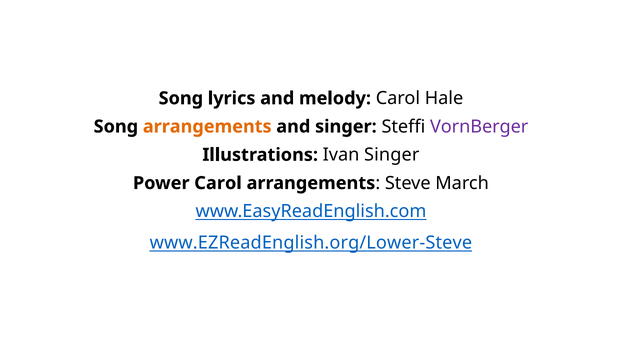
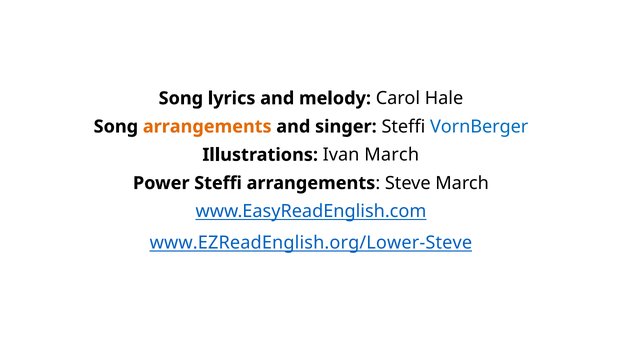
VornBerger colour: purple -> blue
Ivan Singer: Singer -> March
Power Carol: Carol -> Steffi
